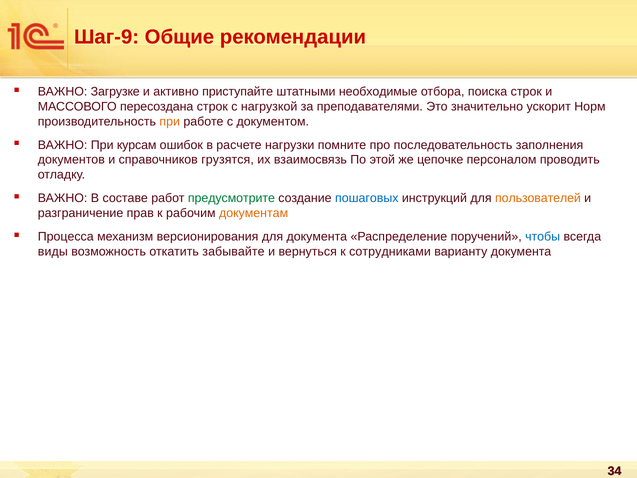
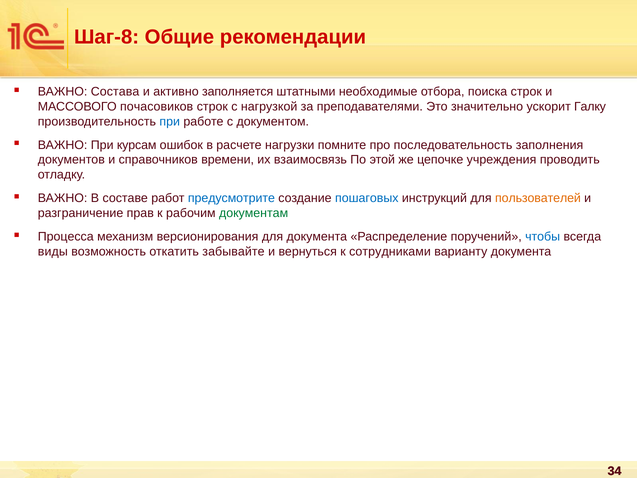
Шаг-9: Шаг-9 -> Шаг-8
Загрузке: Загрузке -> Состава
приступайте: приступайте -> заполняется
пересоздана: пересоздана -> почасовиков
Норм: Норм -> Галку
при at (170, 121) colour: orange -> blue
грузятся: грузятся -> времени
персоналом: персоналом -> учреждения
предусмотрите colour: green -> blue
документам colour: orange -> green
